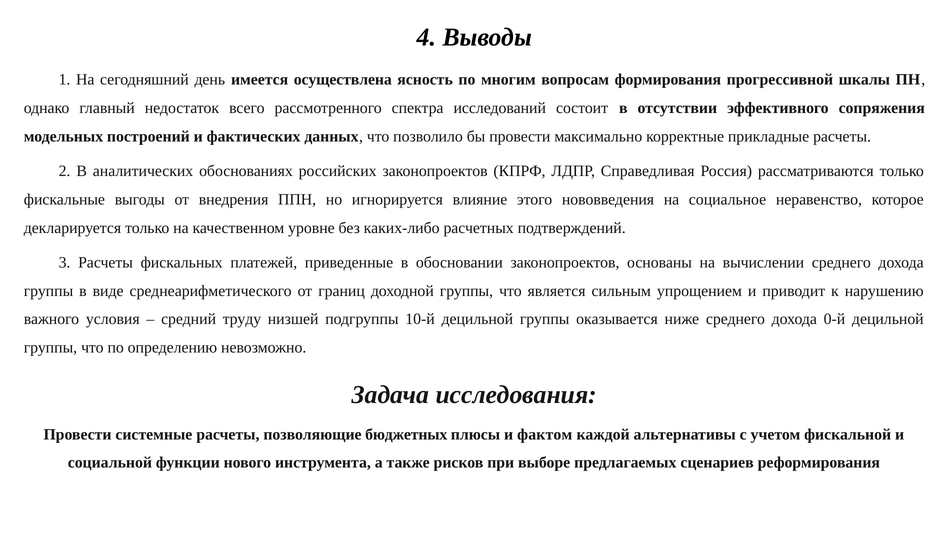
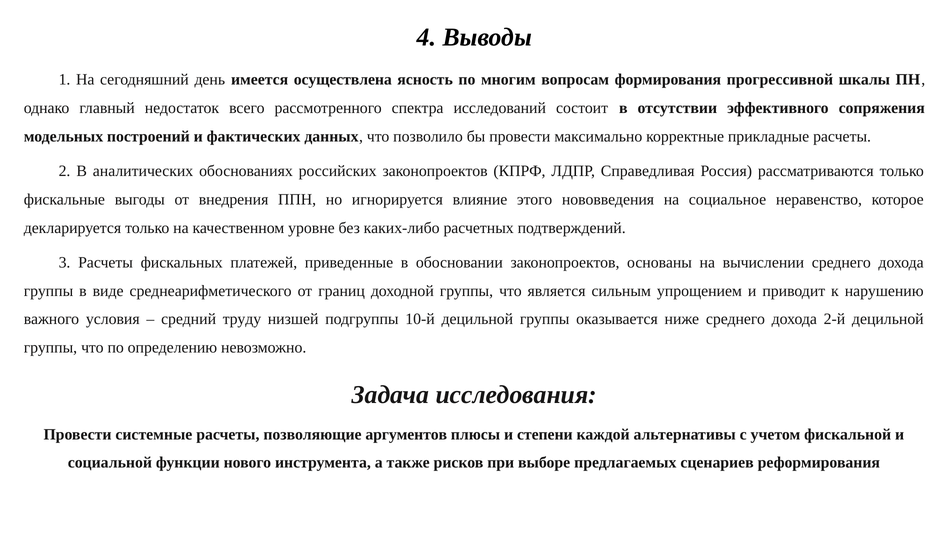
0-й: 0-й -> 2-й
бюджетных: бюджетных -> аргументов
фактом: фактом -> степени
